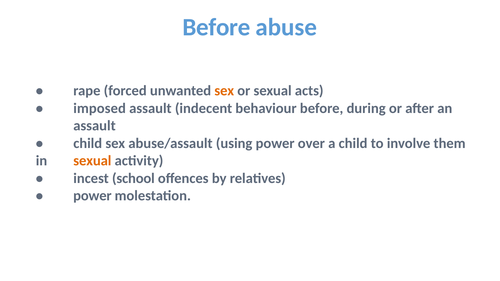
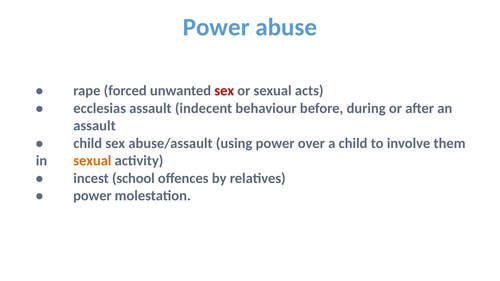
Before at (216, 27): Before -> Power
sex at (224, 91) colour: orange -> red
imposed: imposed -> ecclesias
